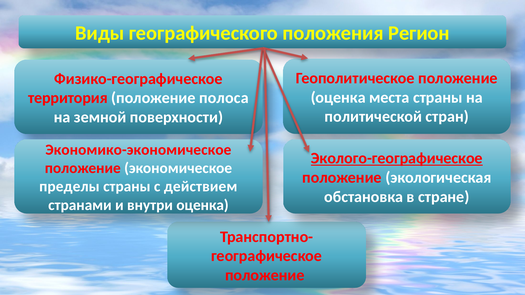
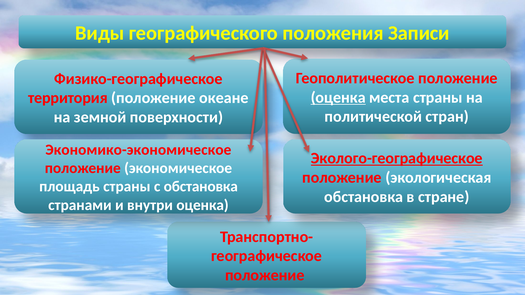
Регион: Регион -> Записи
оценка at (338, 98) underline: none -> present
полоса: полоса -> океане
пределы: пределы -> площадь
с действием: действием -> обстановка
